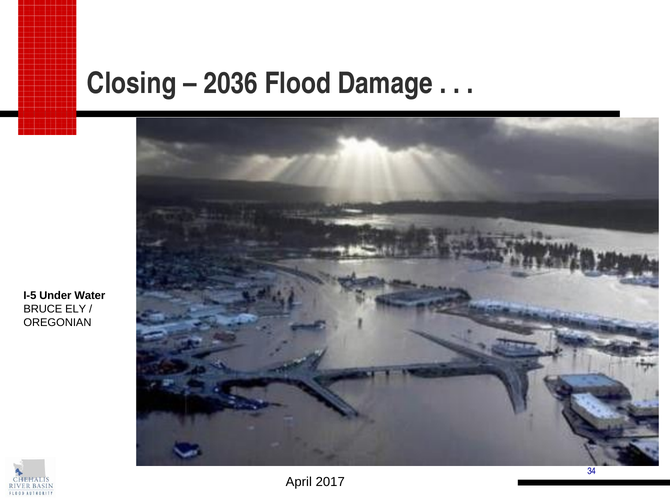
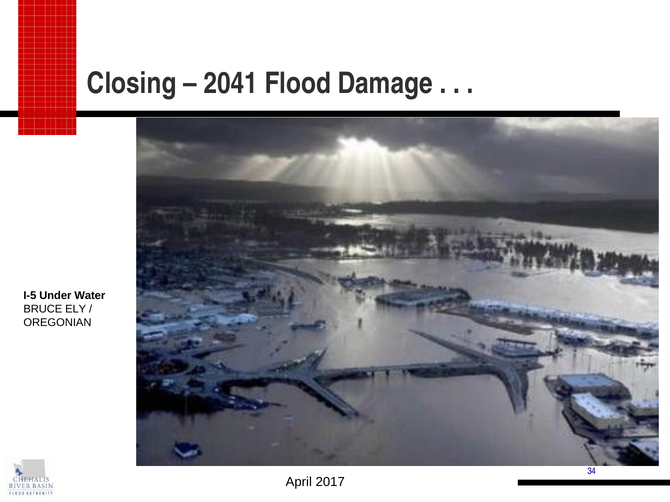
2036: 2036 -> 2041
